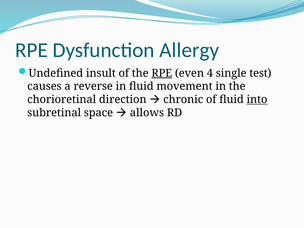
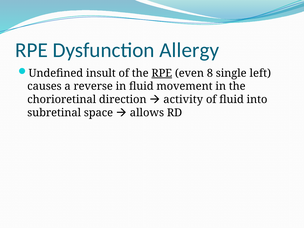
4: 4 -> 8
test: test -> left
chronic: chronic -> activity
into underline: present -> none
